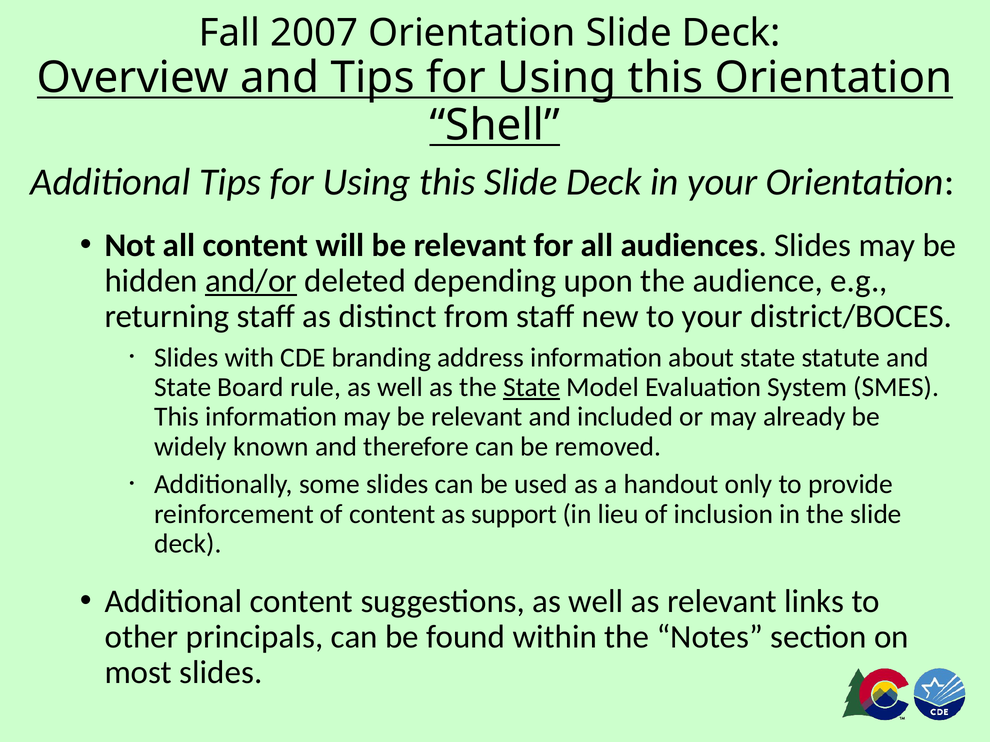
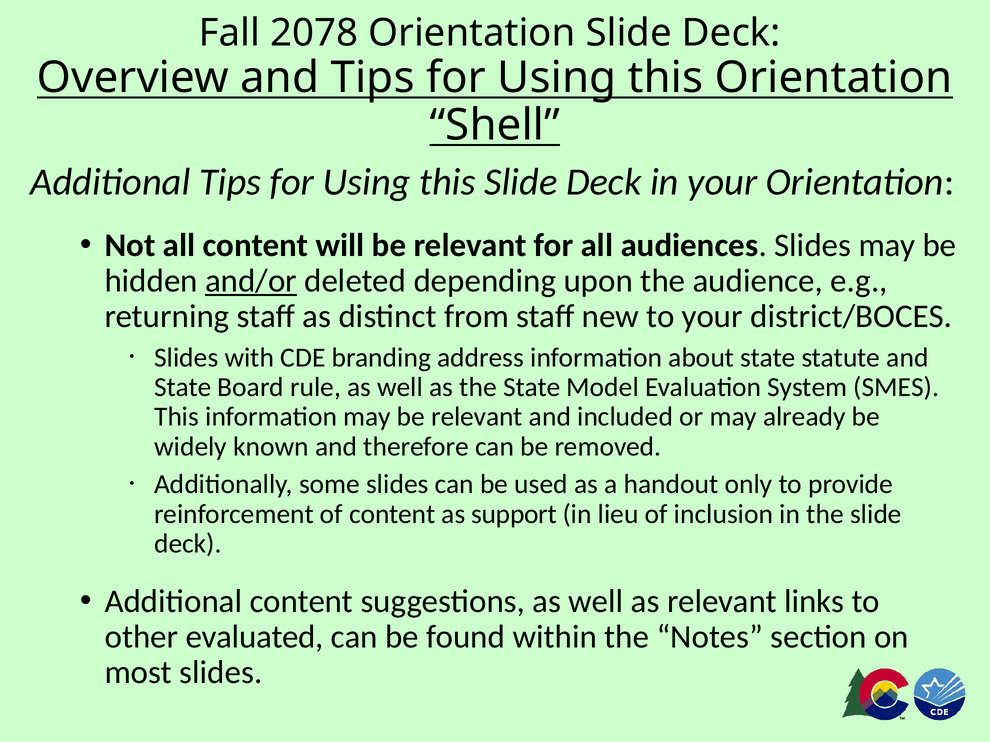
2007: 2007 -> 2078
State at (532, 387) underline: present -> none
principals: principals -> evaluated
